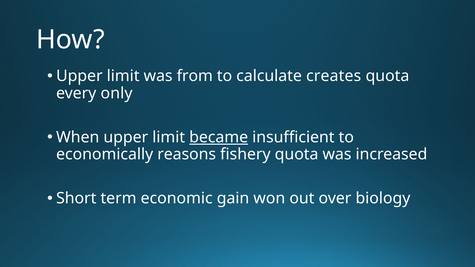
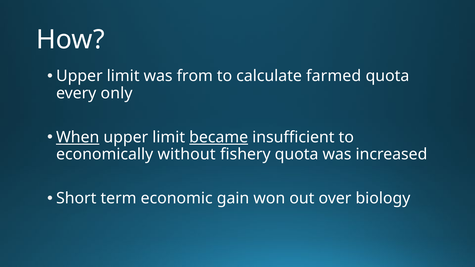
creates: creates -> farmed
When underline: none -> present
reasons: reasons -> without
